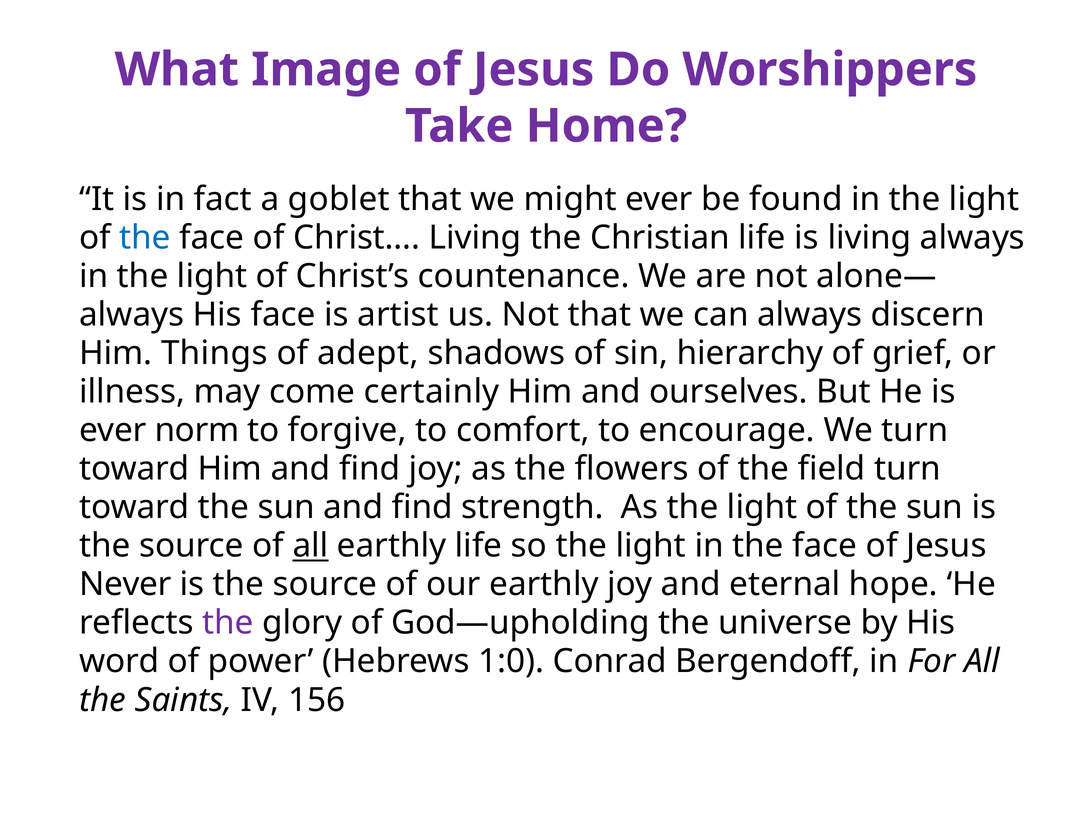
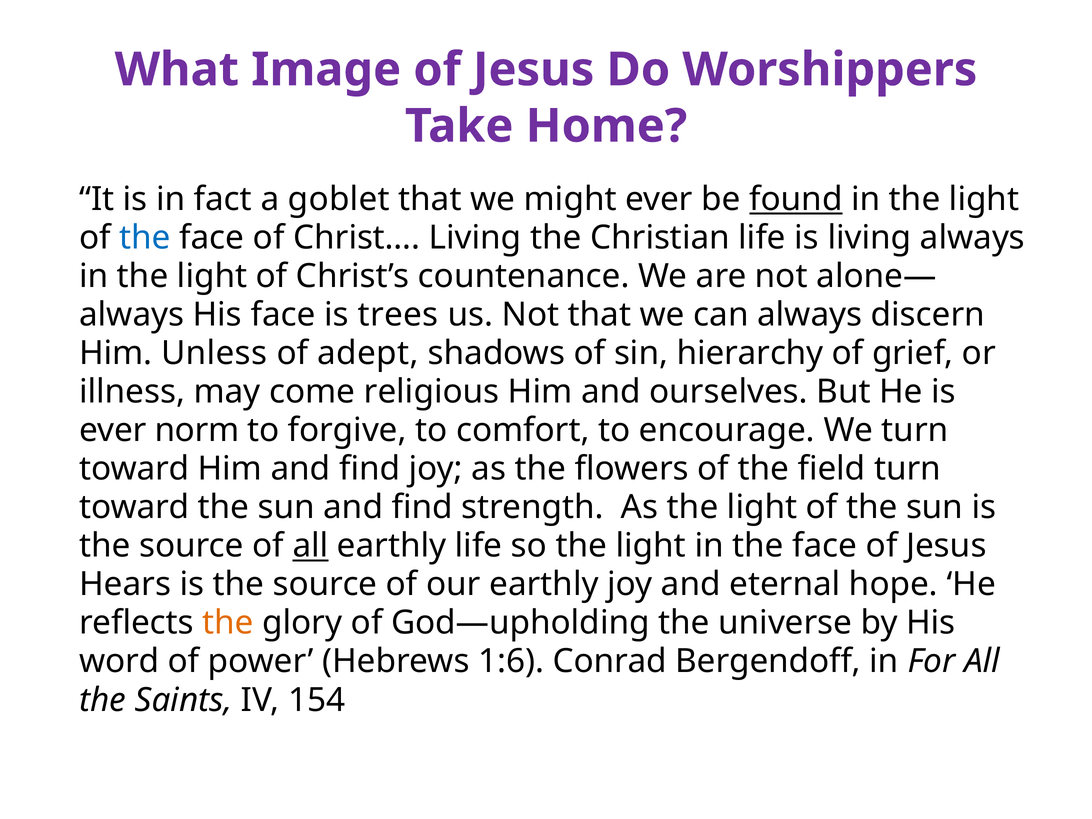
found underline: none -> present
artist: artist -> trees
Things: Things -> Unless
certainly: certainly -> religious
Never: Never -> Hears
the at (228, 623) colour: purple -> orange
1:0: 1:0 -> 1:6
156: 156 -> 154
